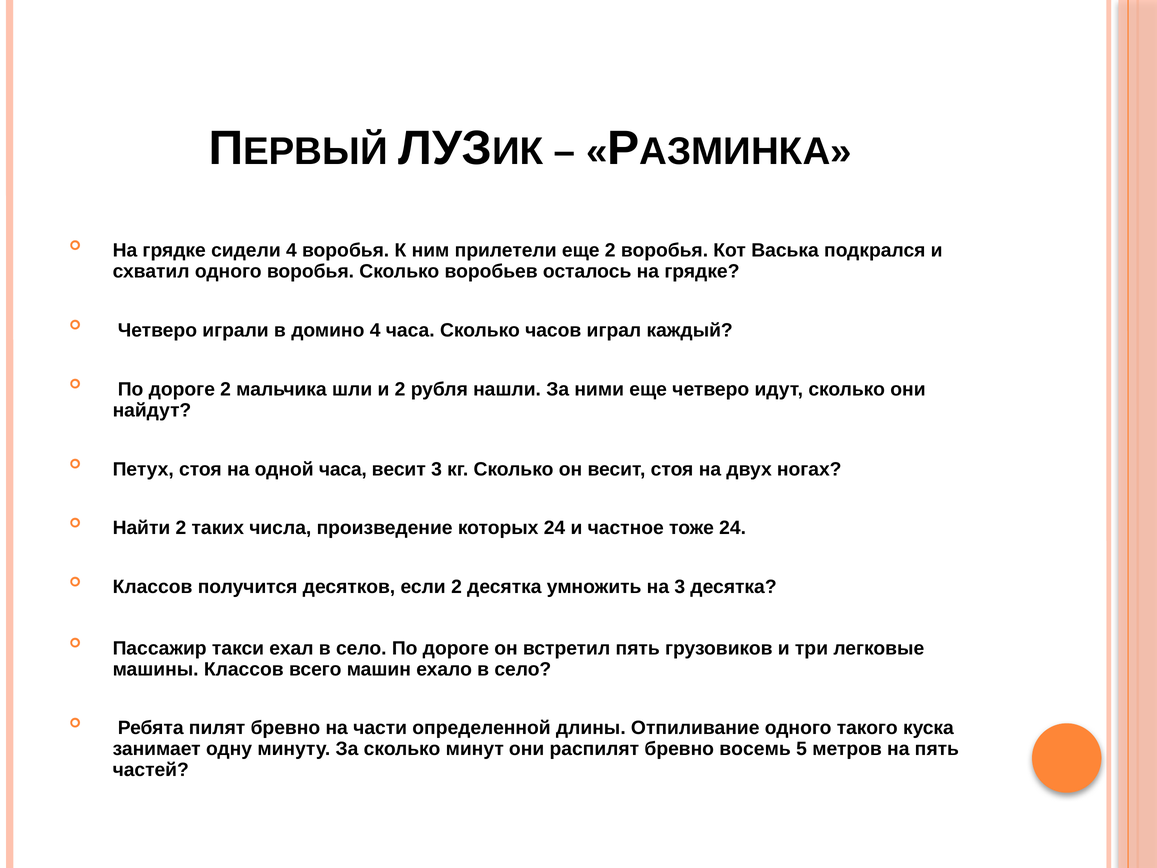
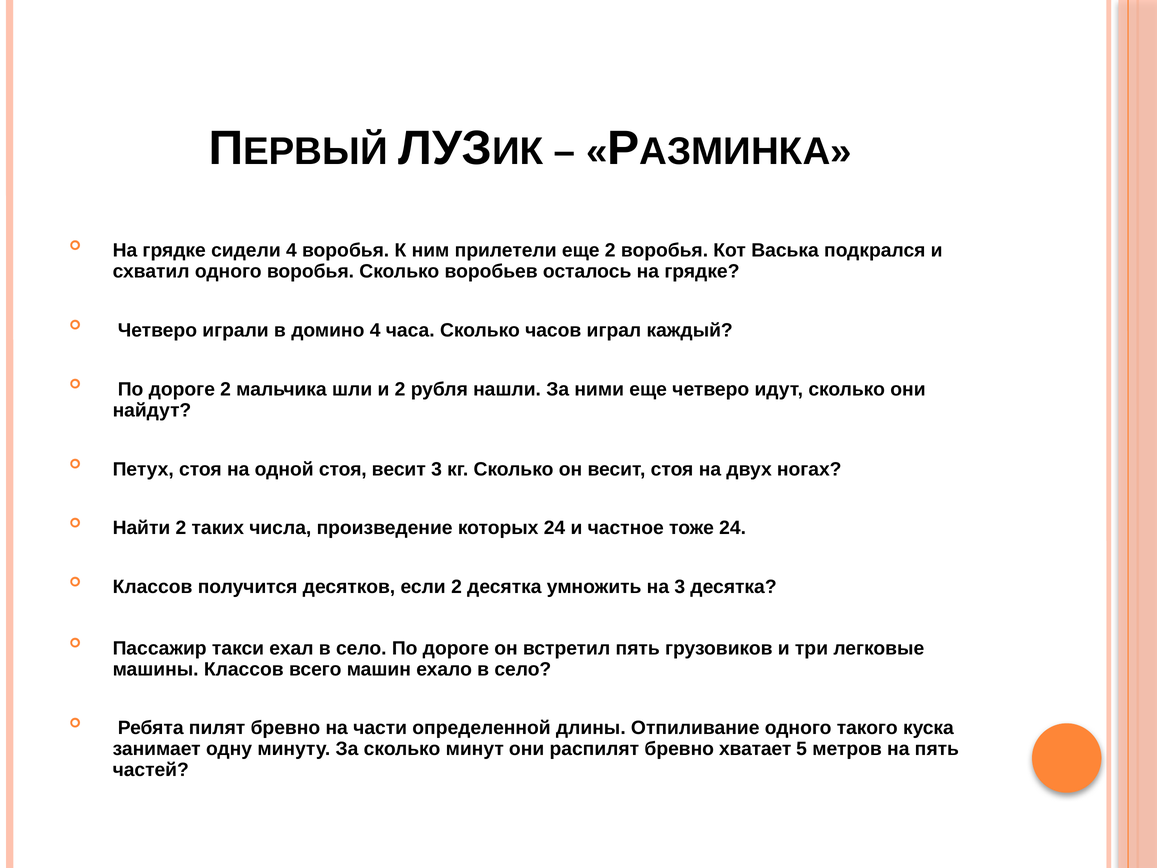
одной часа: часа -> стоя
восемь: восемь -> хватает
